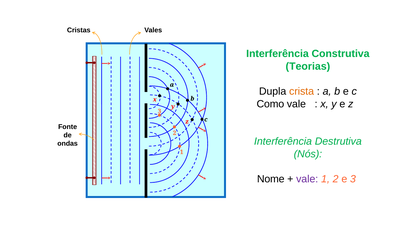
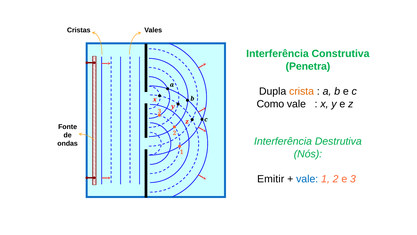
Teorias: Teorias -> Penetra
Nome: Nome -> Emitir
vale at (307, 179) colour: purple -> blue
